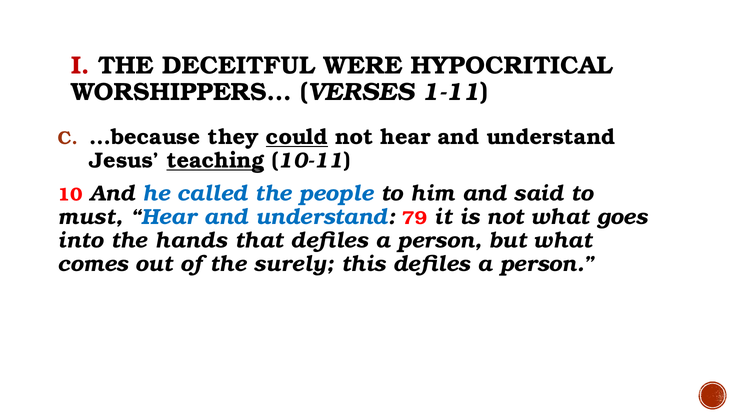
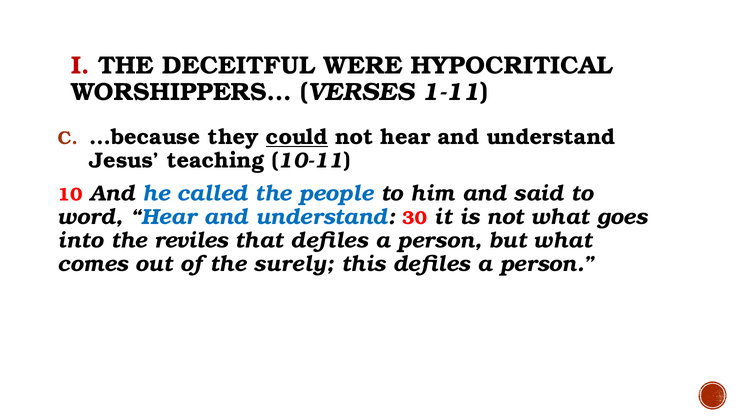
teaching underline: present -> none
must: must -> word
79: 79 -> 30
hands: hands -> reviles
